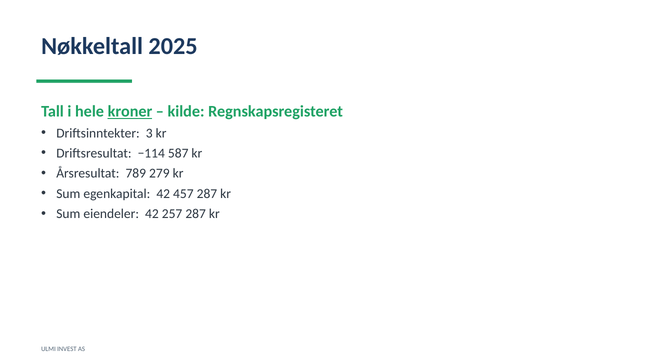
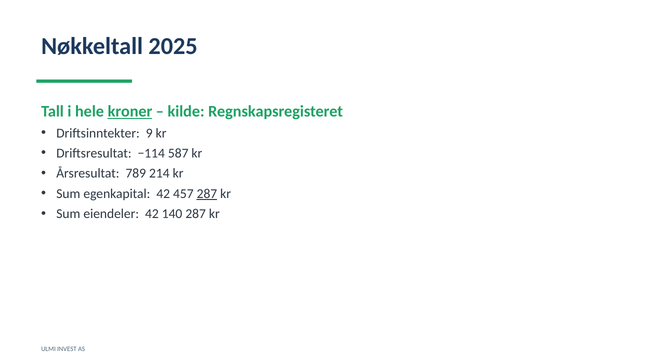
3: 3 -> 9
279: 279 -> 214
287 at (207, 194) underline: none -> present
257: 257 -> 140
